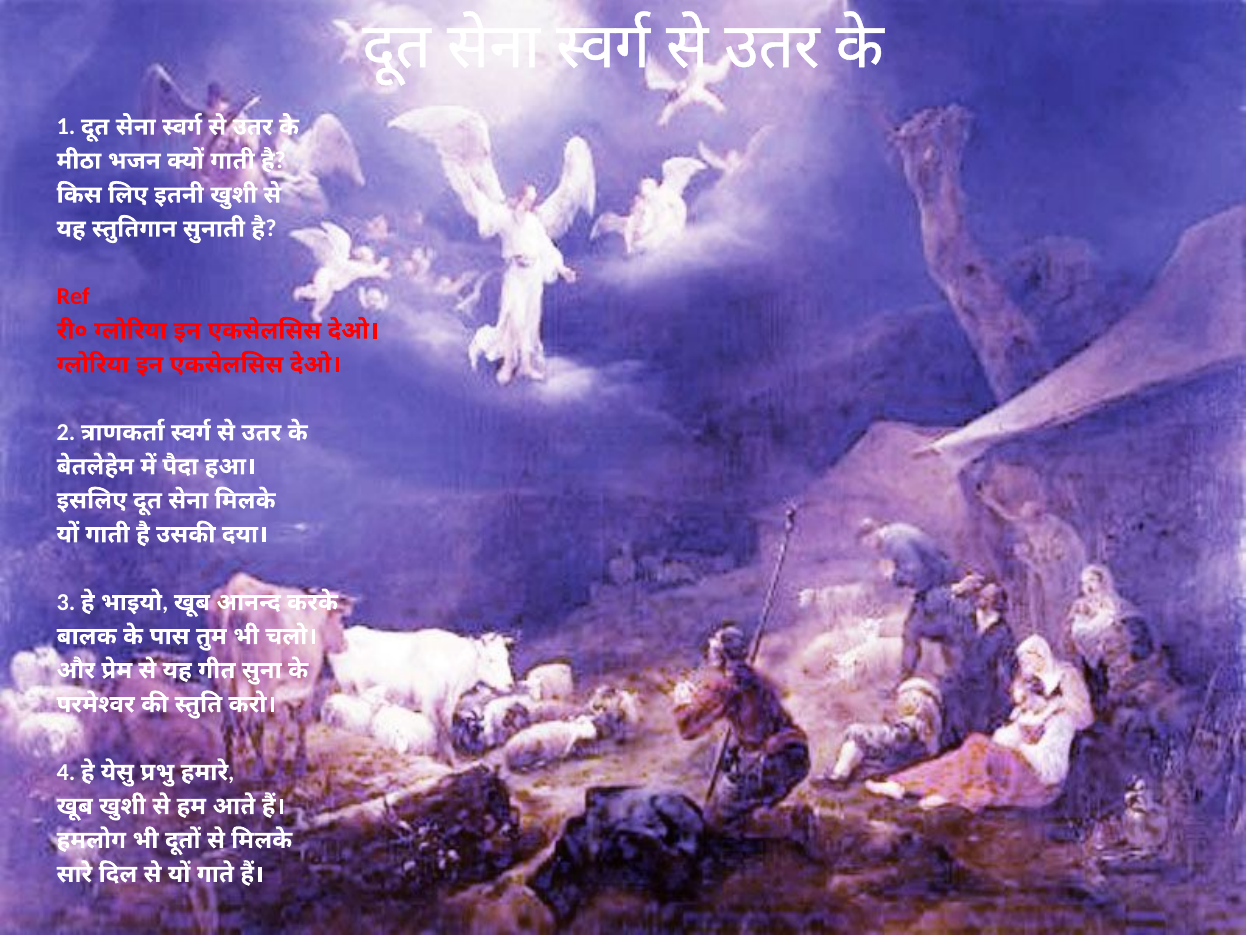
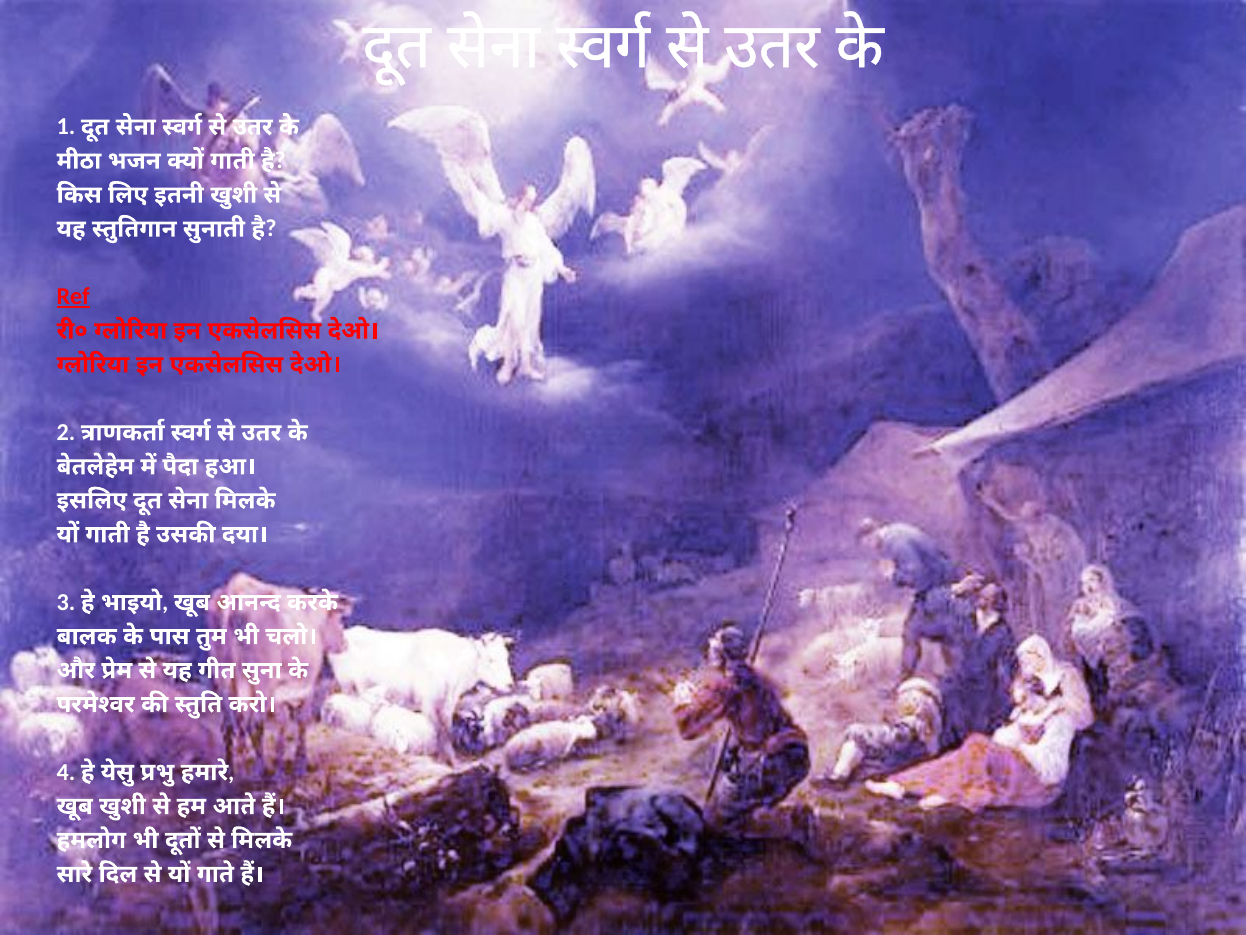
Ref underline: none -> present
